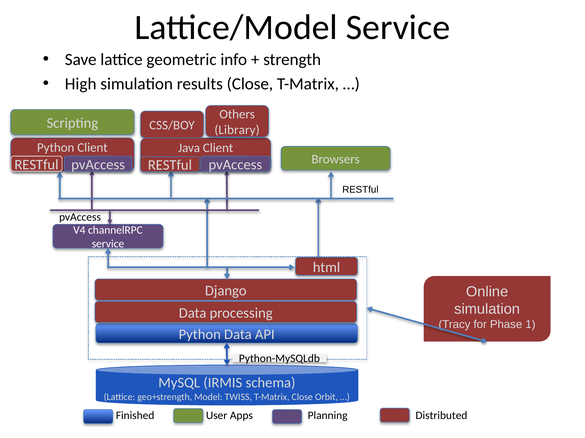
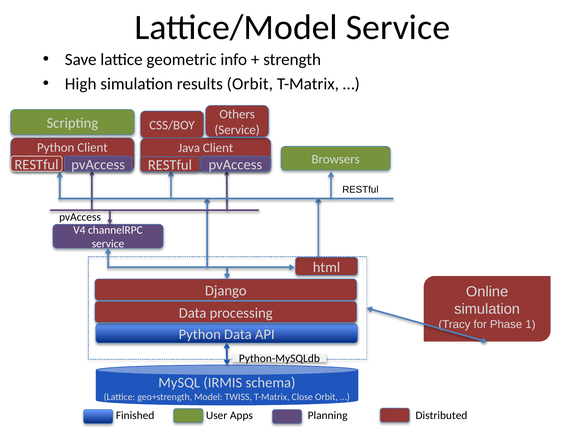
results Close: Close -> Orbit
Library at (237, 130): Library -> Service
